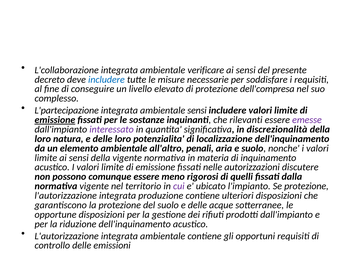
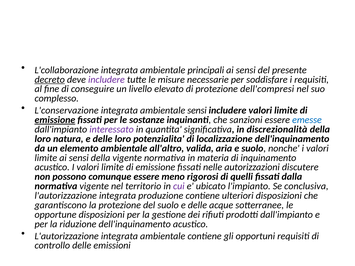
verificare: verificare -> principali
decreto underline: none -> present
includere at (106, 80) colour: blue -> purple
dell'compresa: dell'compresa -> dell'compresi
L'partecipazione: L'partecipazione -> L'conservazione
rilevanti: rilevanti -> sanzioni
emesse colour: purple -> blue
penali: penali -> valida
Se protezione: protezione -> conclusiva
